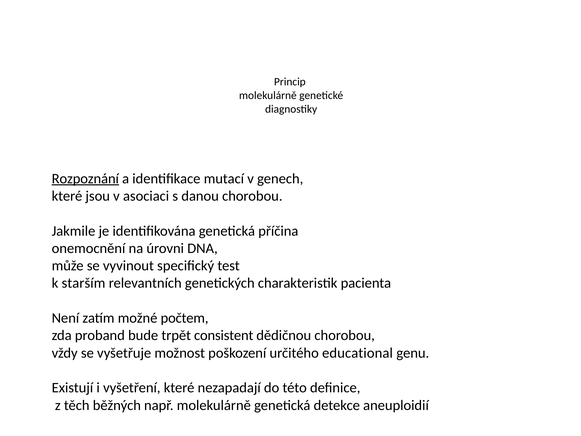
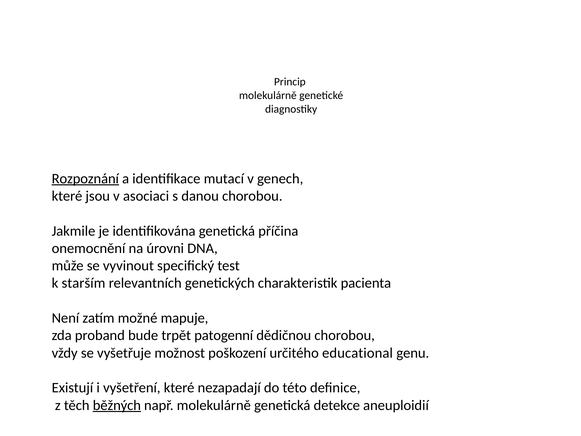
počtem: počtem -> mapuje
consistent: consistent -> patogenní
běžných underline: none -> present
